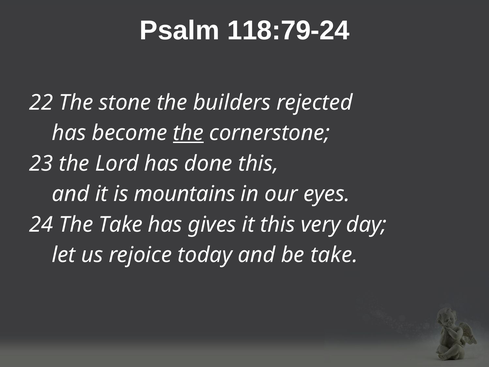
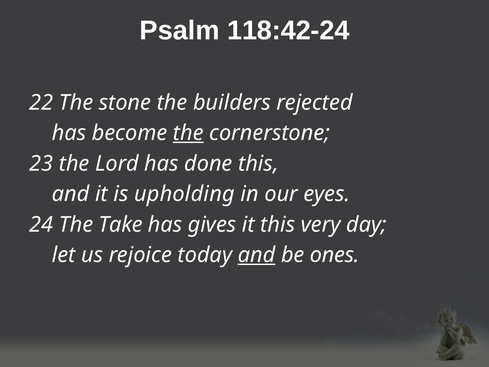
118:79-24: 118:79-24 -> 118:42-24
mountains: mountains -> upholding
and at (257, 255) underline: none -> present
be take: take -> ones
